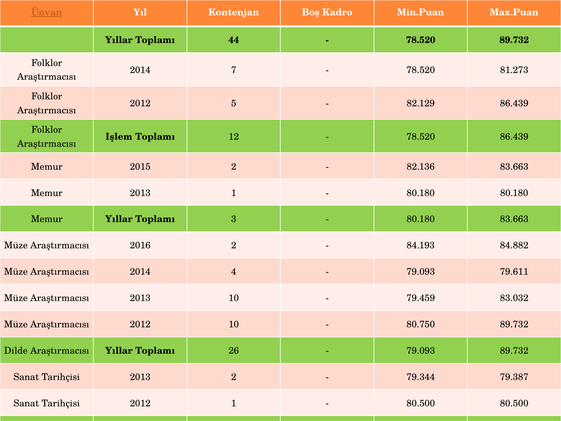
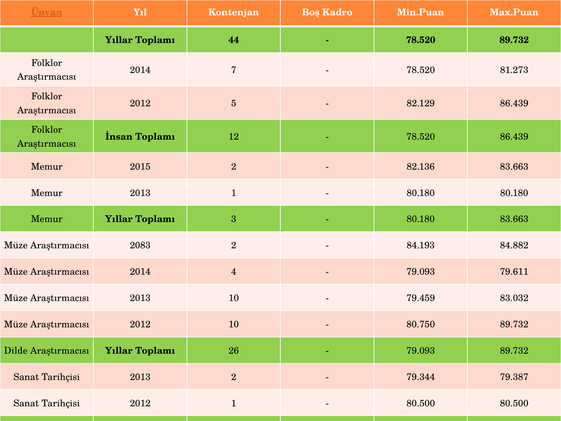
Işlem: Işlem -> İnsan
2016: 2016 -> 2083
